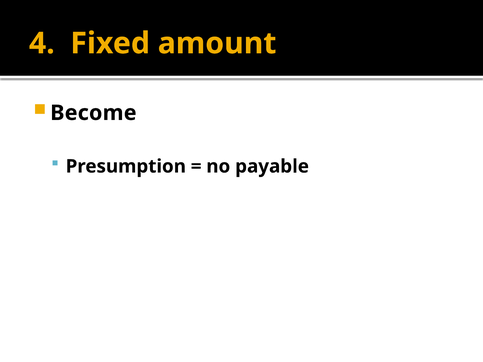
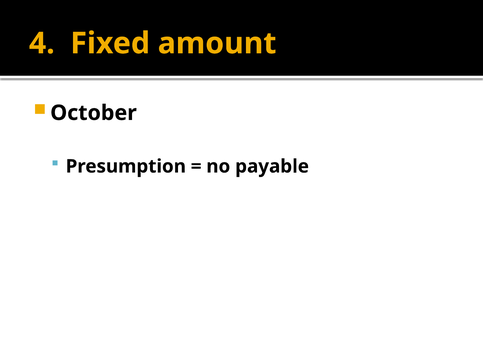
Become: Become -> October
